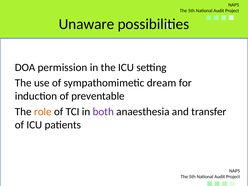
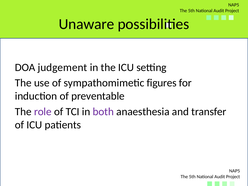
permission: permission -> judgement
dream: dream -> figures
role colour: orange -> purple
